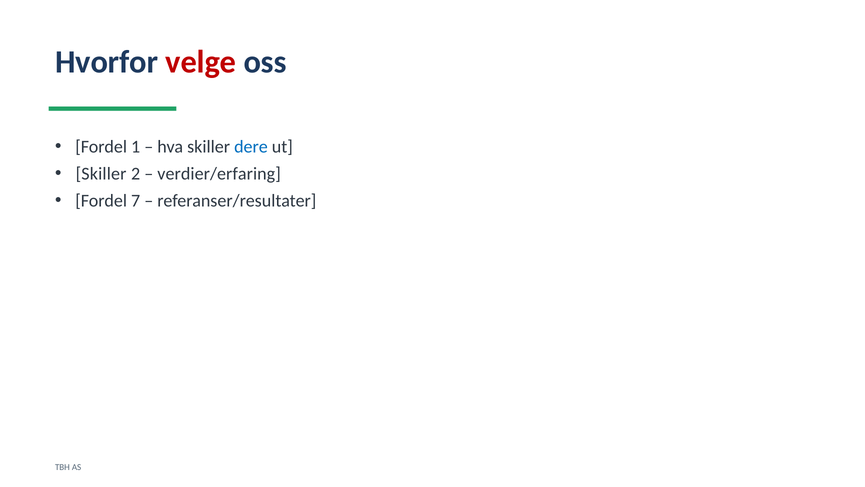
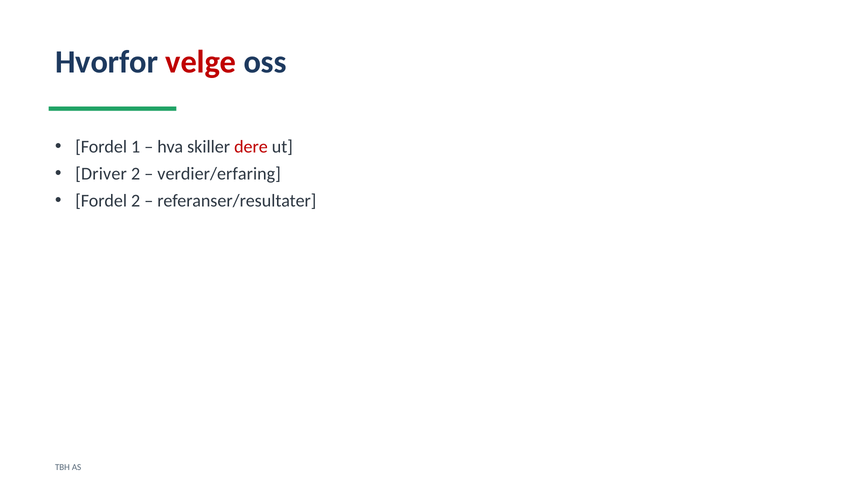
dere colour: blue -> red
Skiller at (101, 174): Skiller -> Driver
Fordel 7: 7 -> 2
